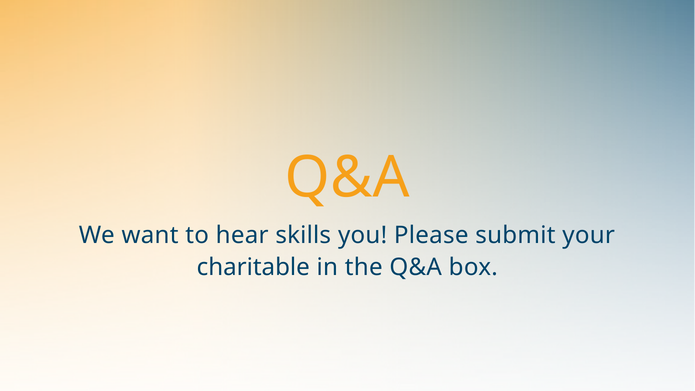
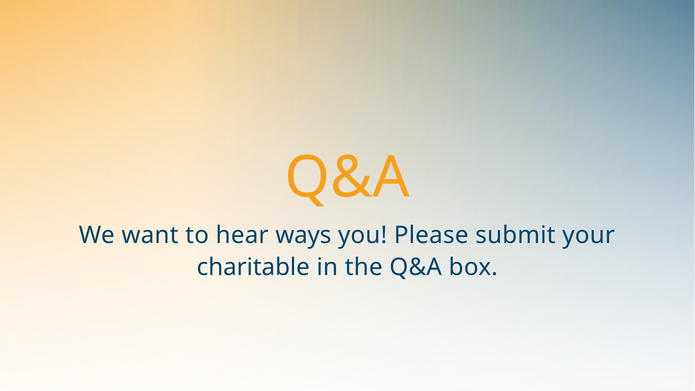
skills: skills -> ways
